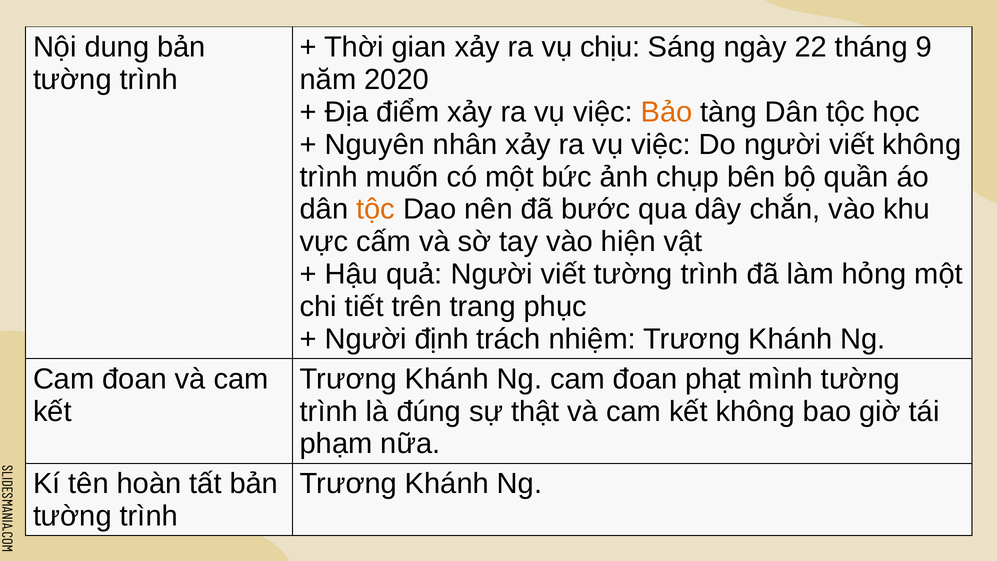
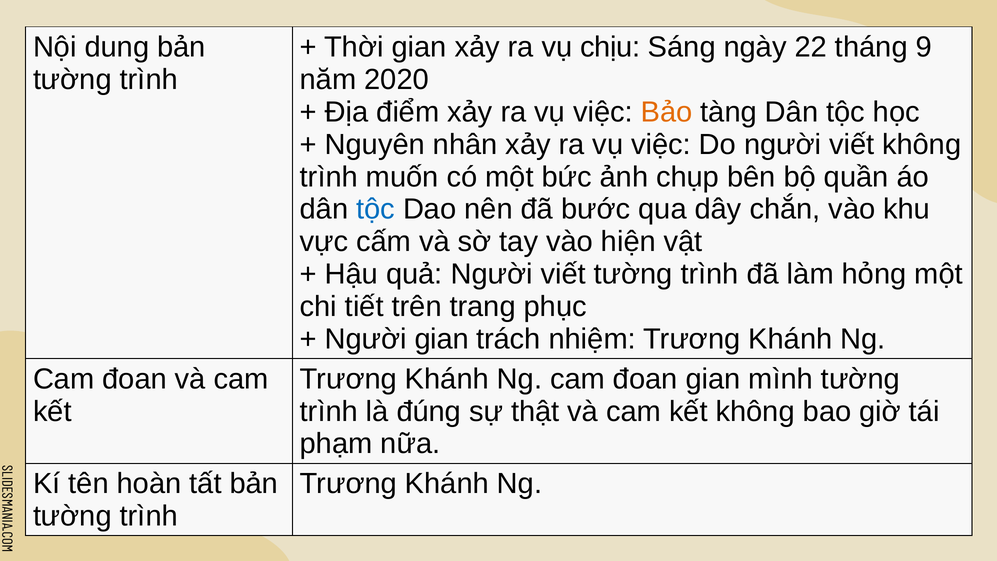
tộc at (376, 209) colour: orange -> blue
Người định: định -> gian
đoan phạt: phạt -> gian
